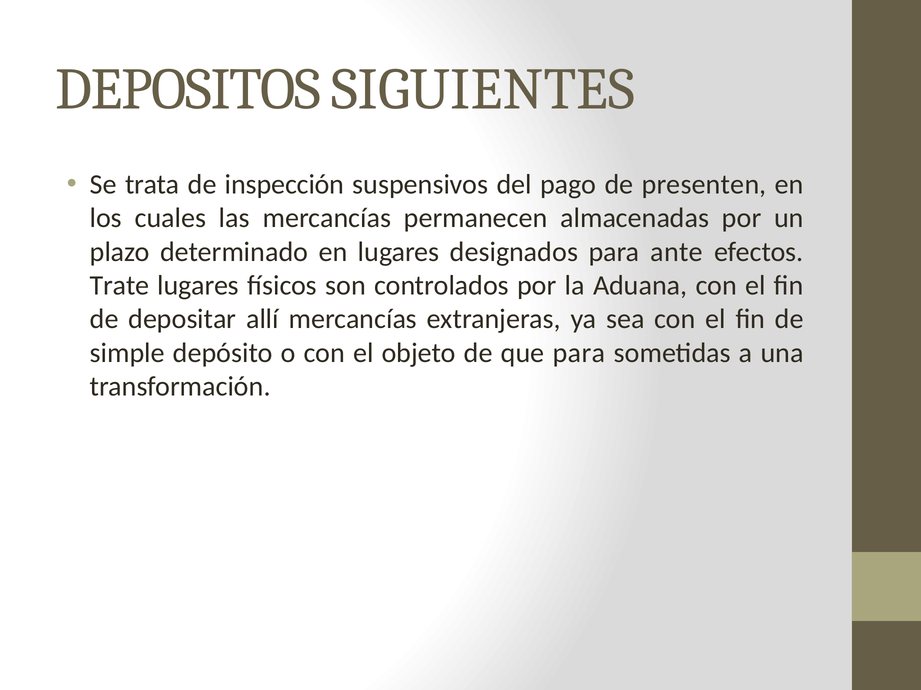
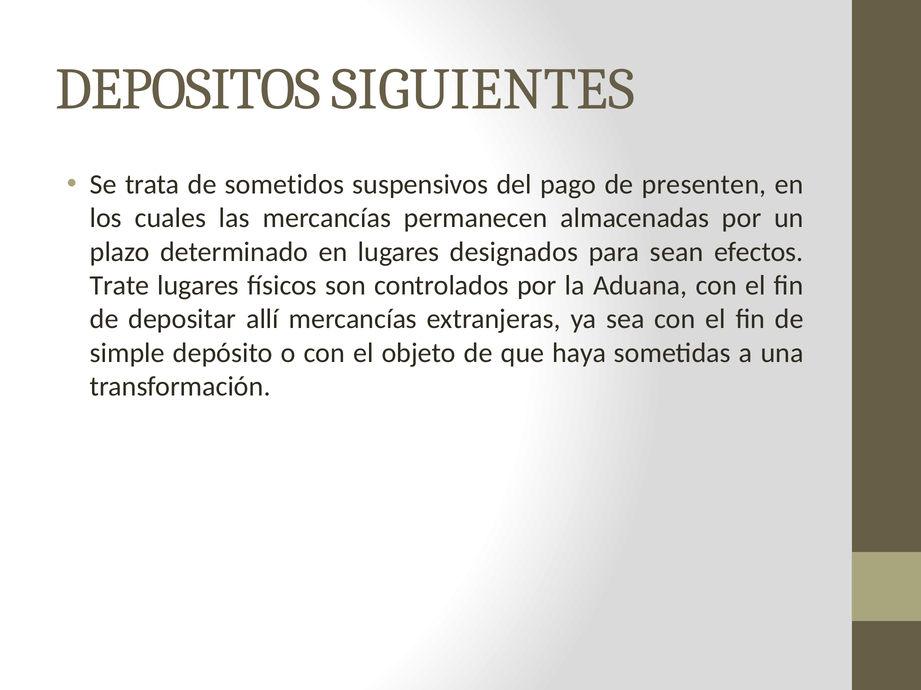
inspección: inspección -> sometidos
ante: ante -> sean
que para: para -> haya
